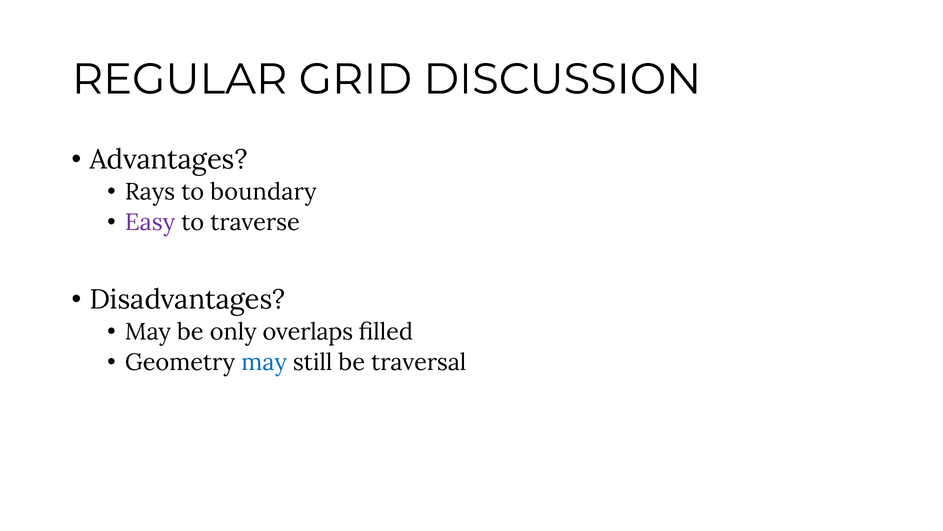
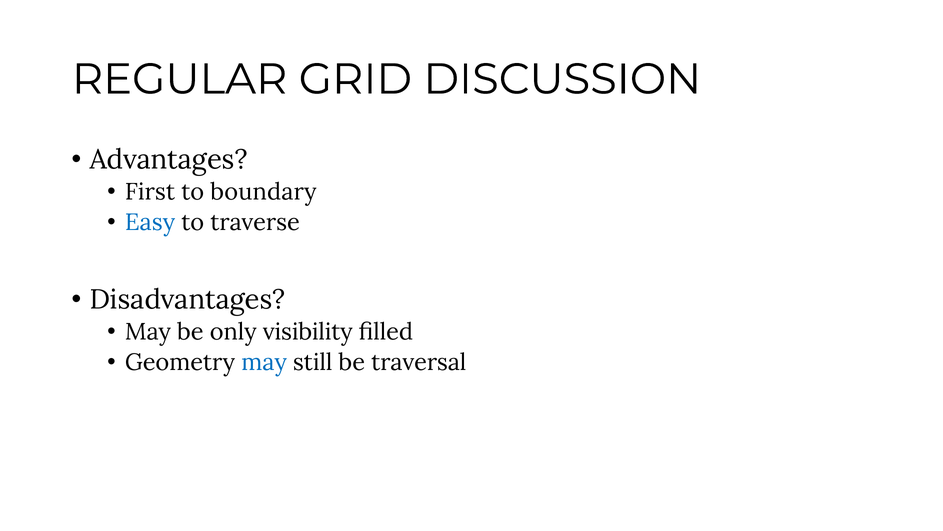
Rays: Rays -> First
Easy colour: purple -> blue
overlaps: overlaps -> visibility
